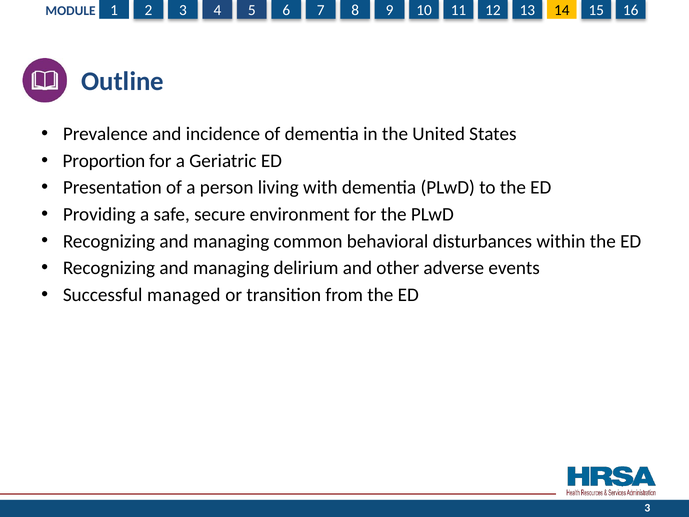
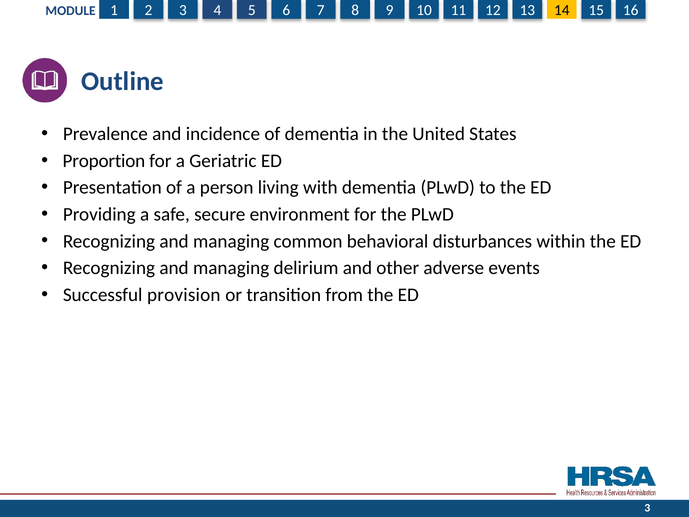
managed: managed -> provision
